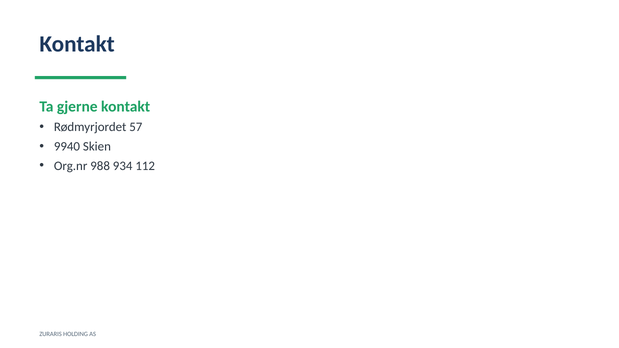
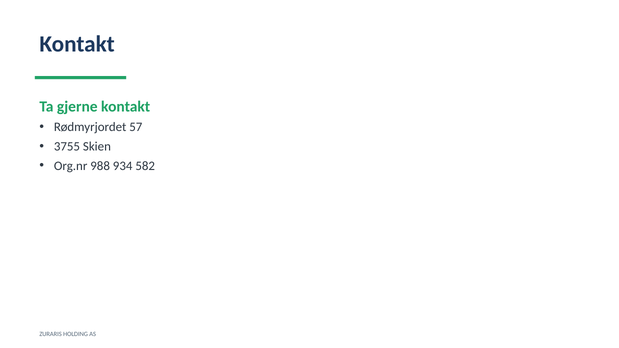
9940: 9940 -> 3755
112: 112 -> 582
